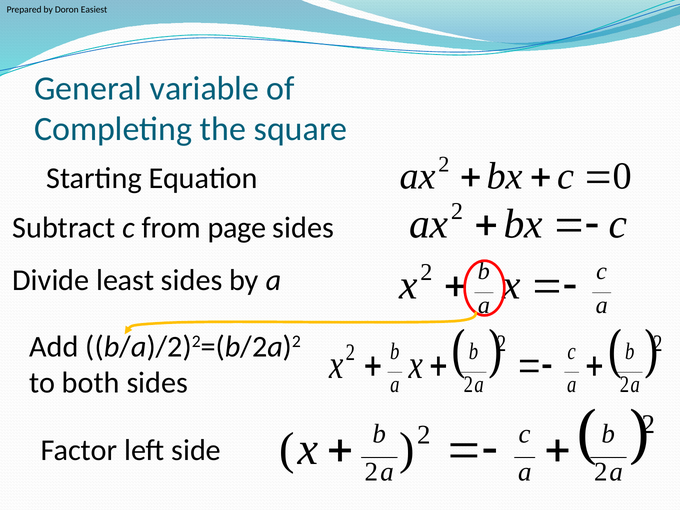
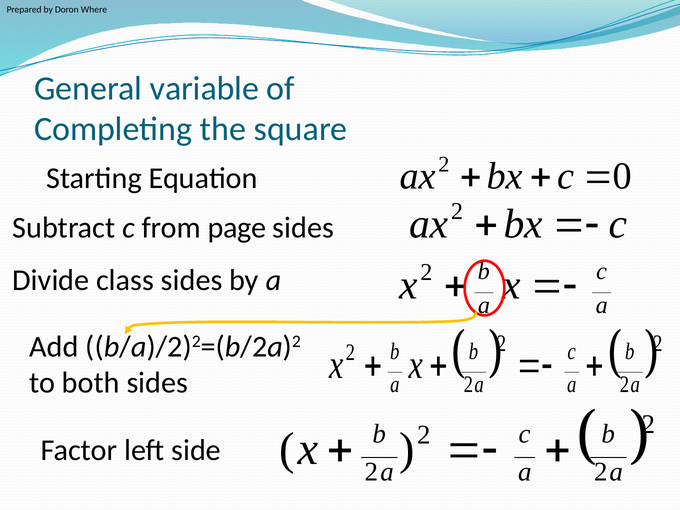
Easiest: Easiest -> Where
least: least -> class
